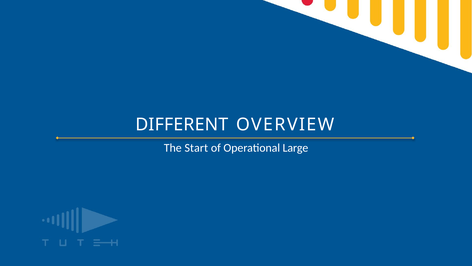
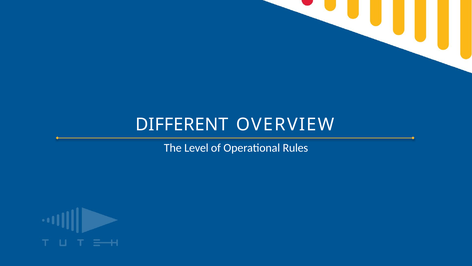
Start: Start -> Level
Large: Large -> Rules
